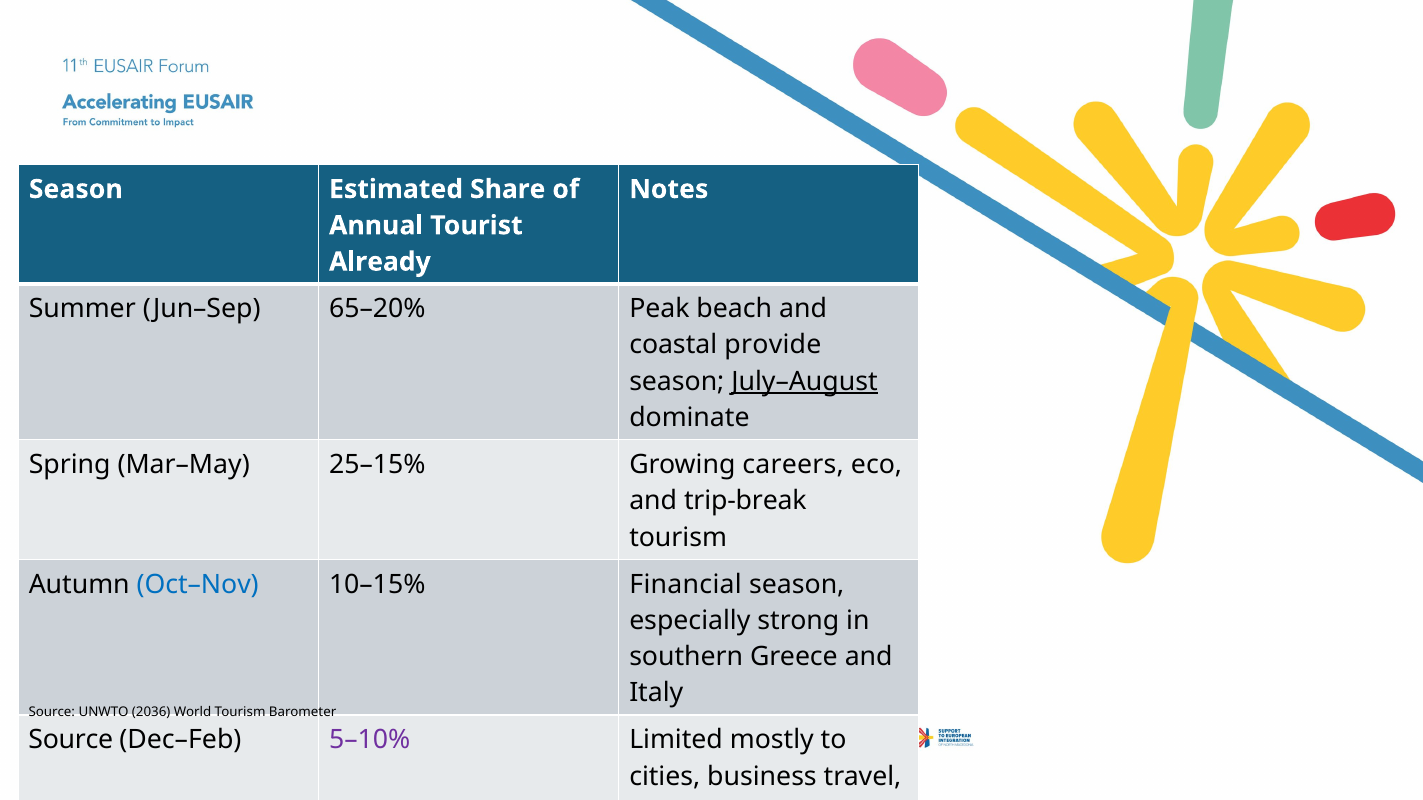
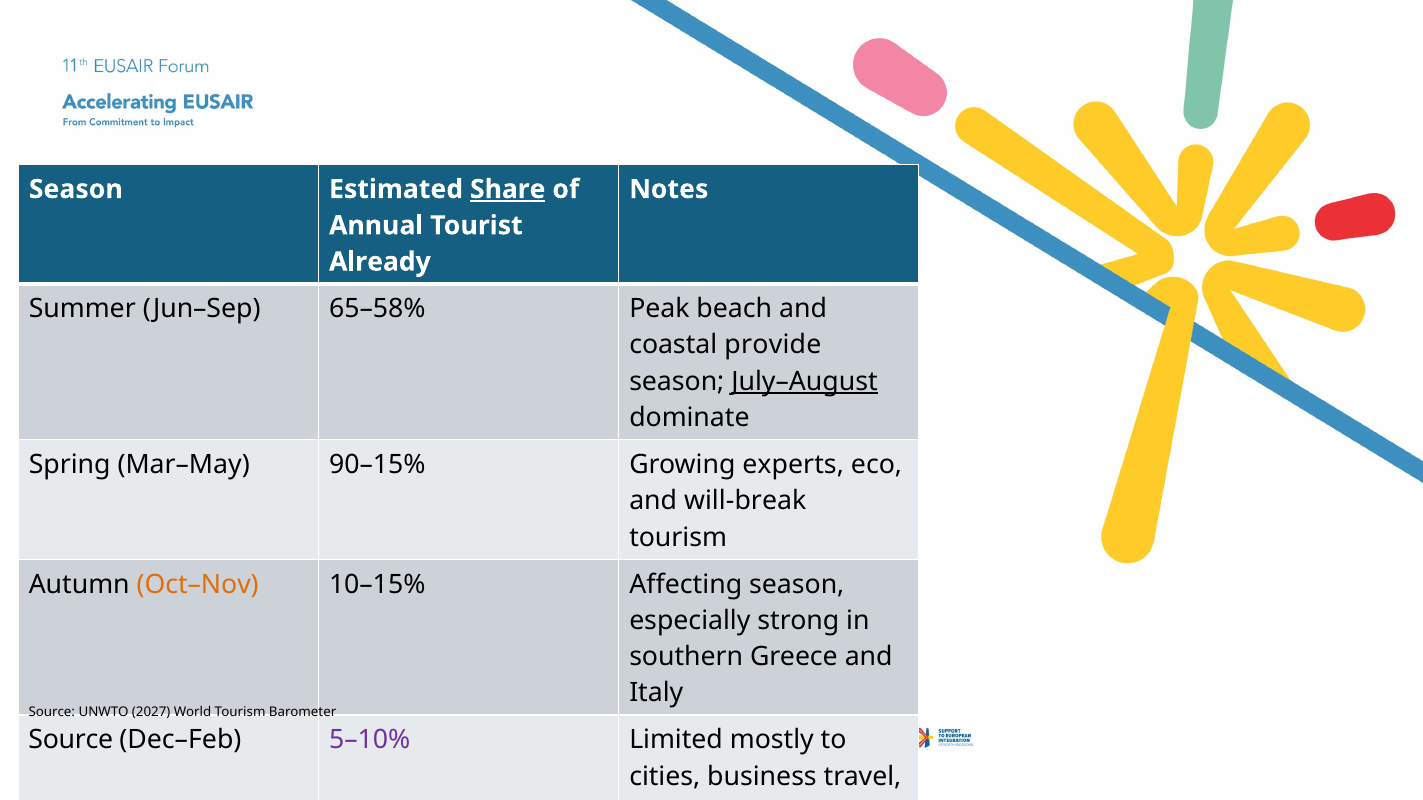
Share underline: none -> present
65–20%: 65–20% -> 65–58%
25–15%: 25–15% -> 90–15%
careers: careers -> experts
trip-break: trip-break -> will-break
Oct–Nov colour: blue -> orange
Financial: Financial -> Affecting
2036: 2036 -> 2027
